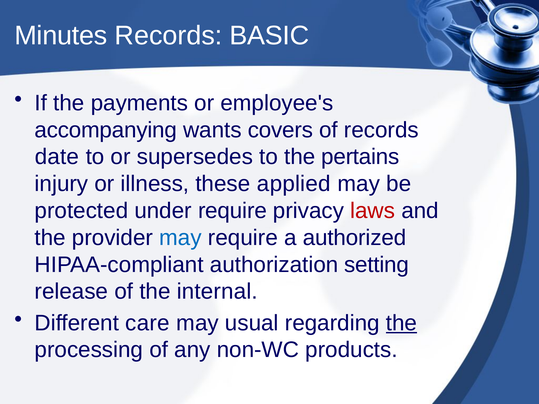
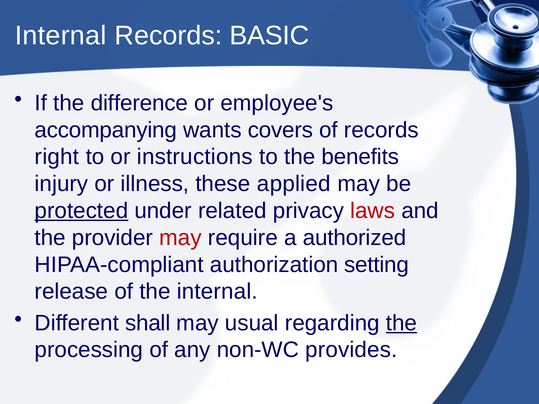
Minutes at (61, 36): Minutes -> Internal
payments: payments -> difference
date: date -> right
supersedes: supersedes -> instructions
pertains: pertains -> benefits
protected underline: none -> present
under require: require -> related
may at (180, 238) colour: blue -> red
care: care -> shall
products: products -> provides
